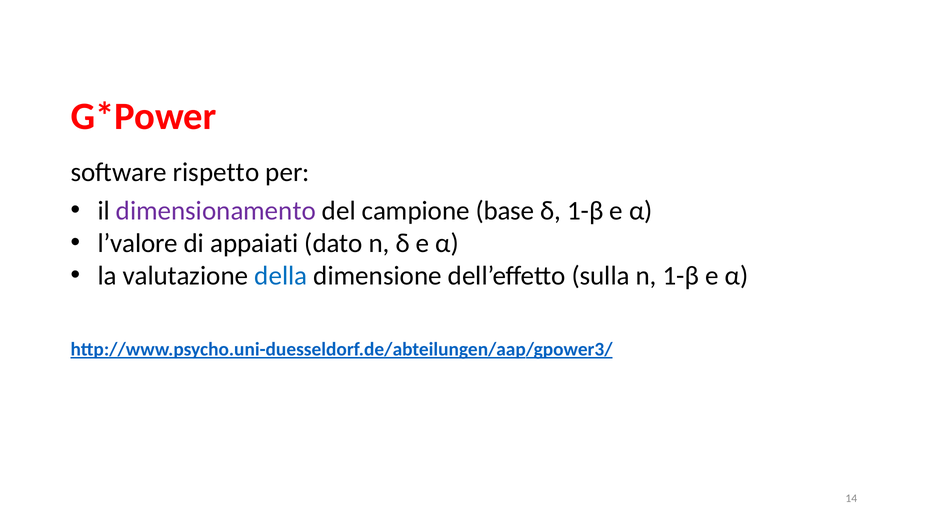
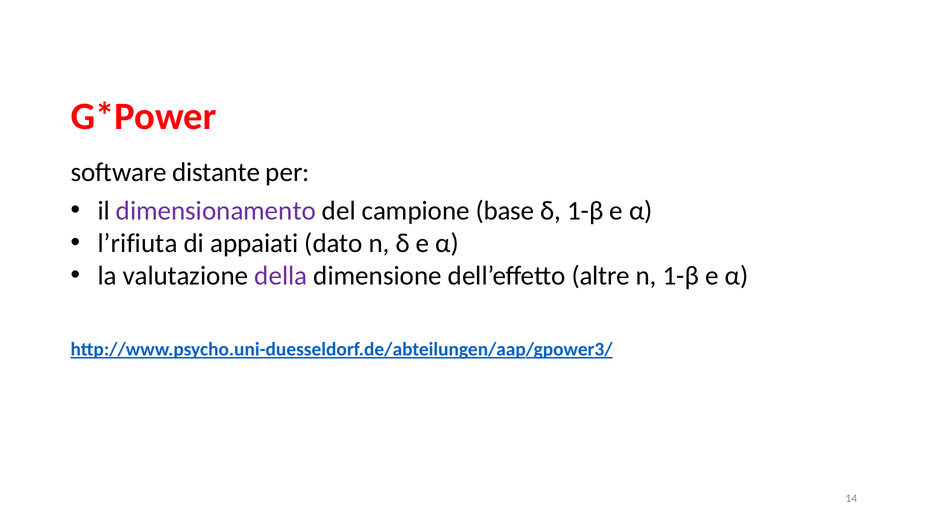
rispetto: rispetto -> distante
l’valore: l’valore -> l’rifiuta
della colour: blue -> purple
sulla: sulla -> altre
